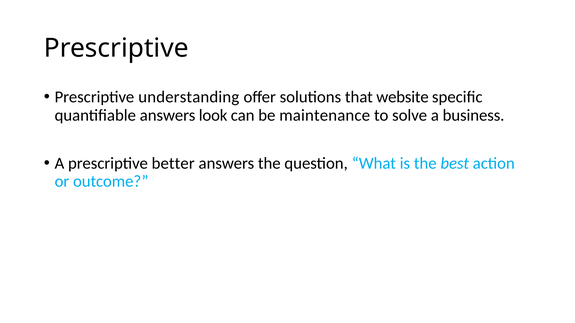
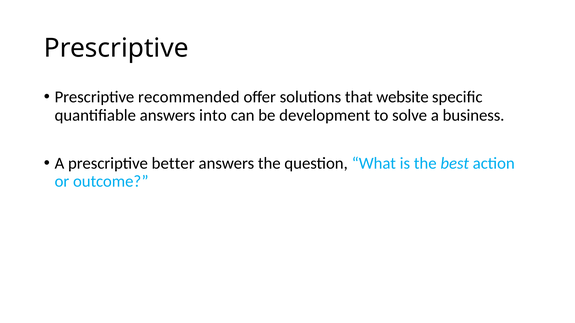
understanding: understanding -> recommended
look: look -> into
maintenance: maintenance -> development
